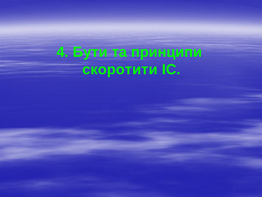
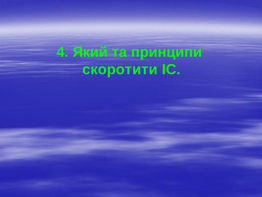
Бути: Бути -> Який
